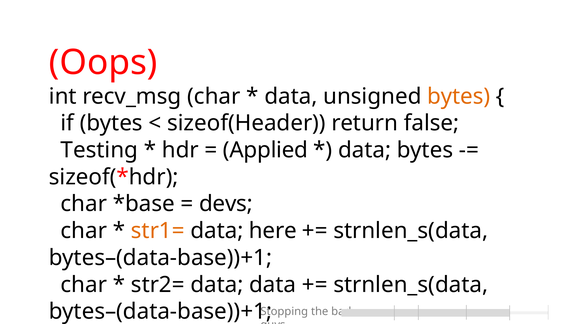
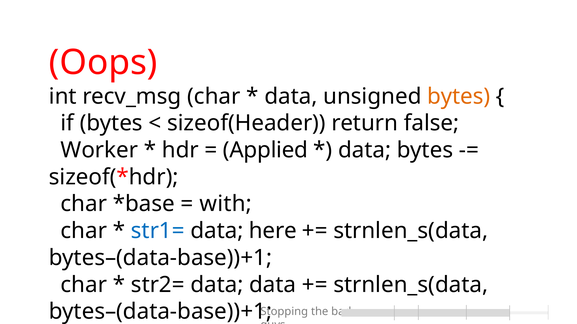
Testing: Testing -> Worker
devs: devs -> with
str1= colour: orange -> blue
